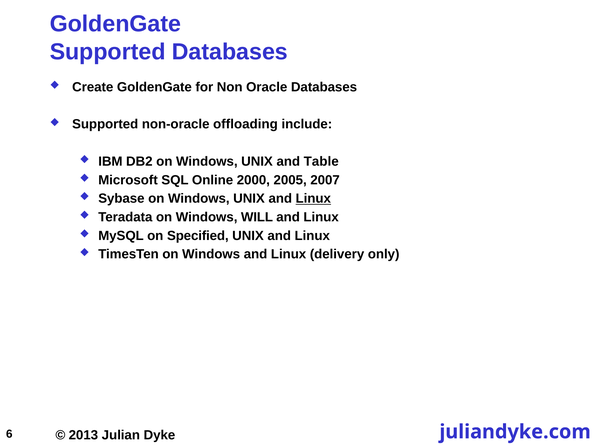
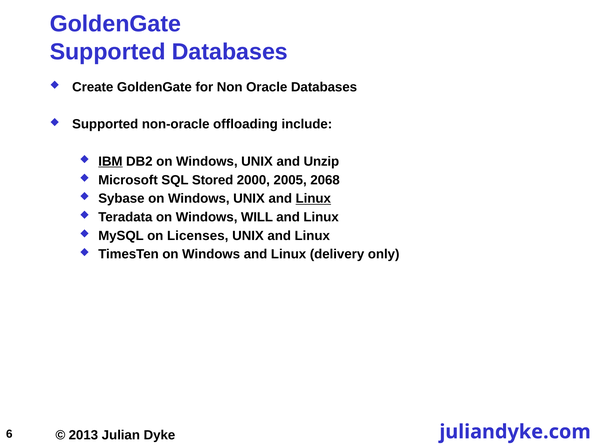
IBM underline: none -> present
Table: Table -> Unzip
Online: Online -> Stored
2007: 2007 -> 2068
Specified: Specified -> Licenses
